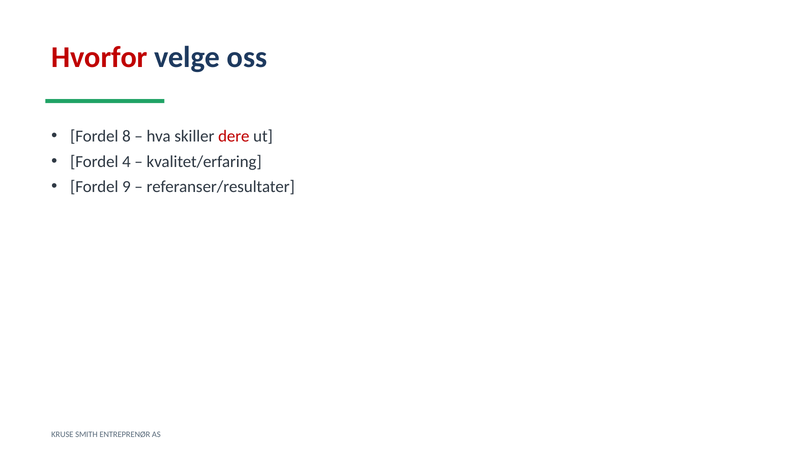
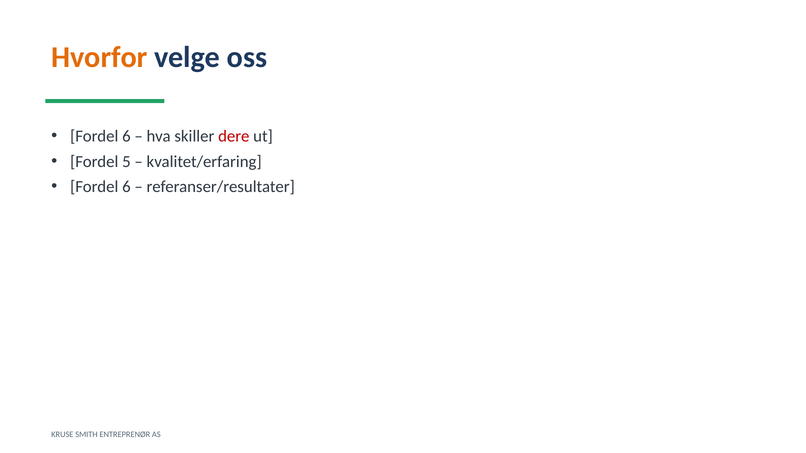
Hvorfor colour: red -> orange
8 at (126, 137): 8 -> 6
4: 4 -> 5
9 at (126, 187): 9 -> 6
